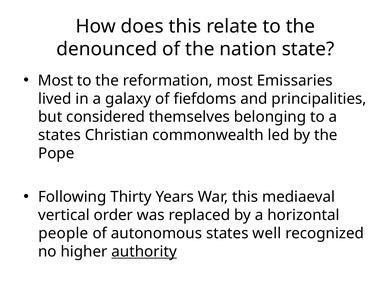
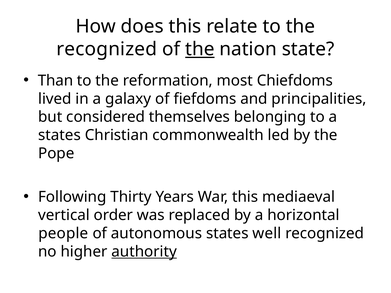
denounced at (107, 49): denounced -> recognized
the at (200, 49) underline: none -> present
Most at (56, 81): Most -> Than
Emissaries: Emissaries -> Chiefdoms
